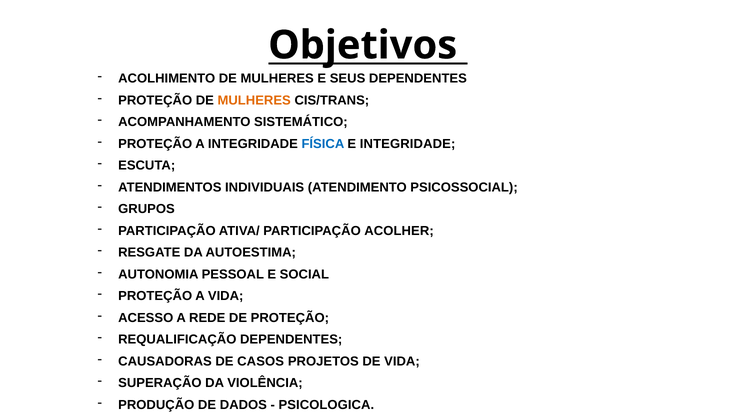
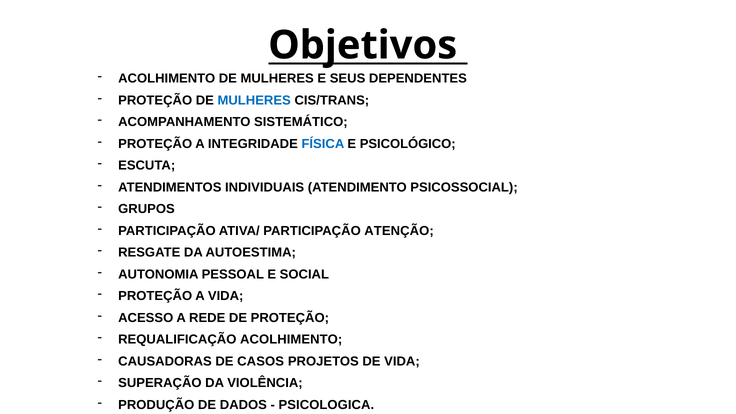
MULHERES at (254, 100) colour: orange -> blue
E INTEGRIDADE: INTEGRIDADE -> PSICOLÓGICO
ACOLHER: ACOLHER -> ATENÇÃO
REQUALIFICAÇÃO DEPENDENTES: DEPENDENTES -> ACOLHIMENTO
